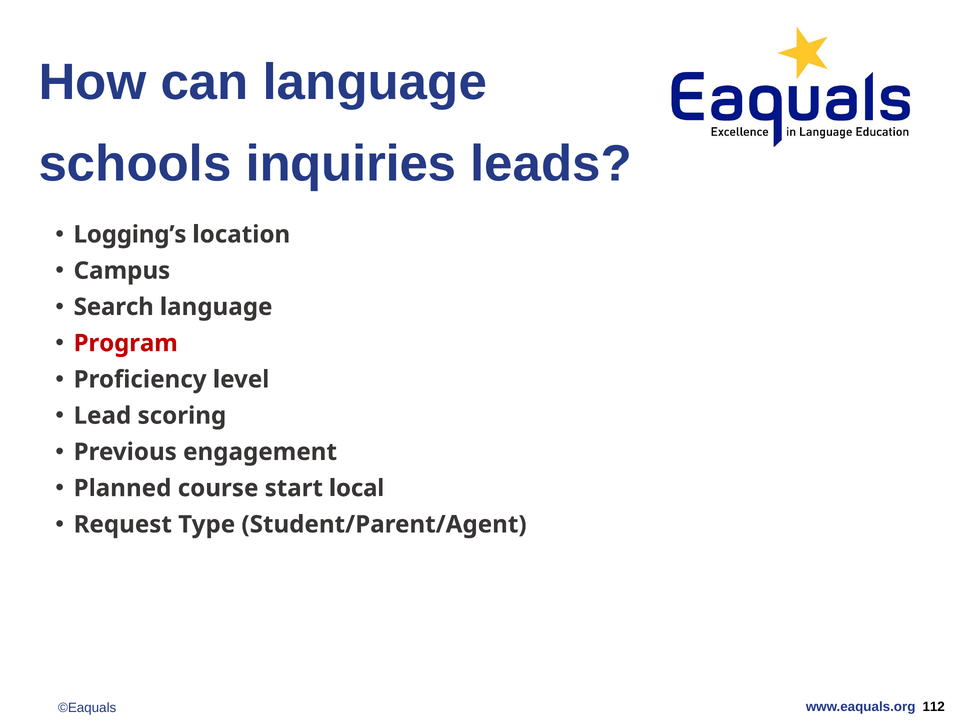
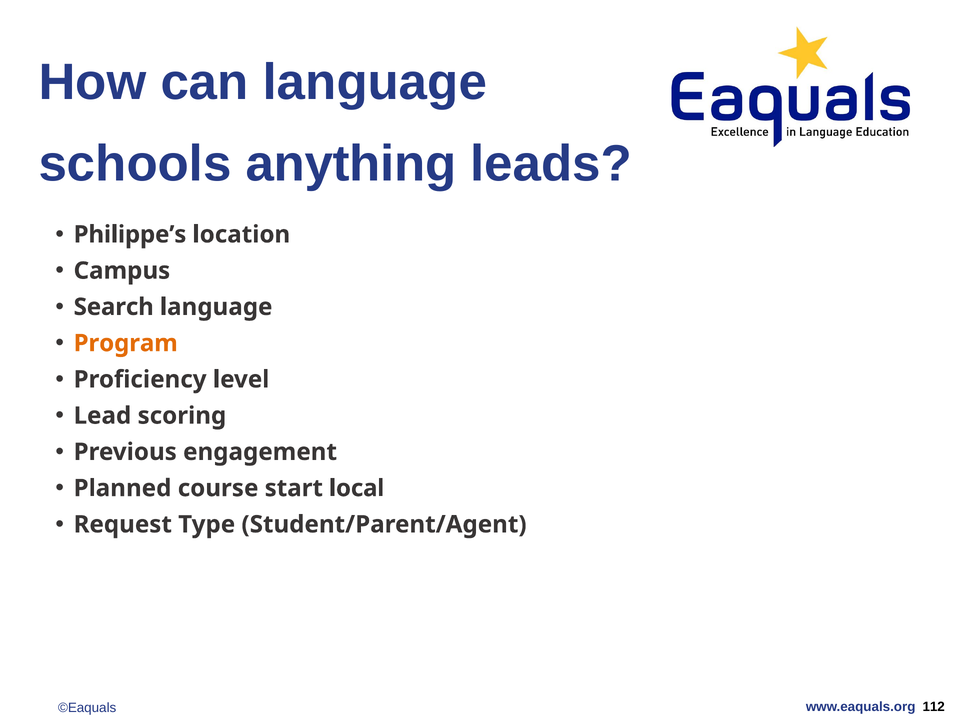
inquiries: inquiries -> anything
Logging’s: Logging’s -> Philippe’s
Program colour: red -> orange
